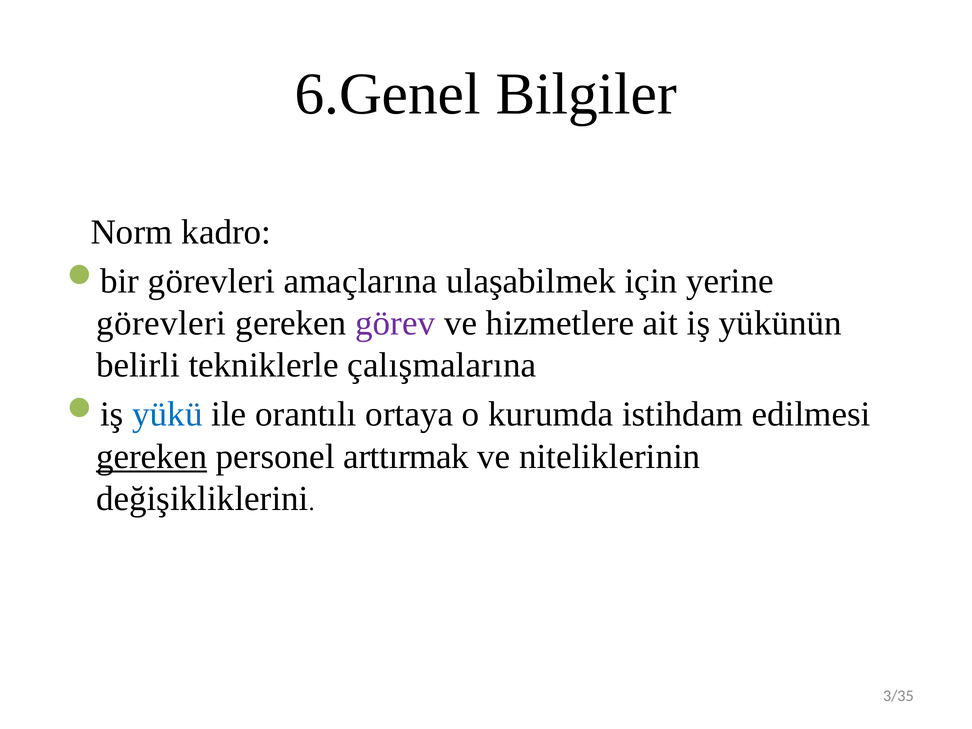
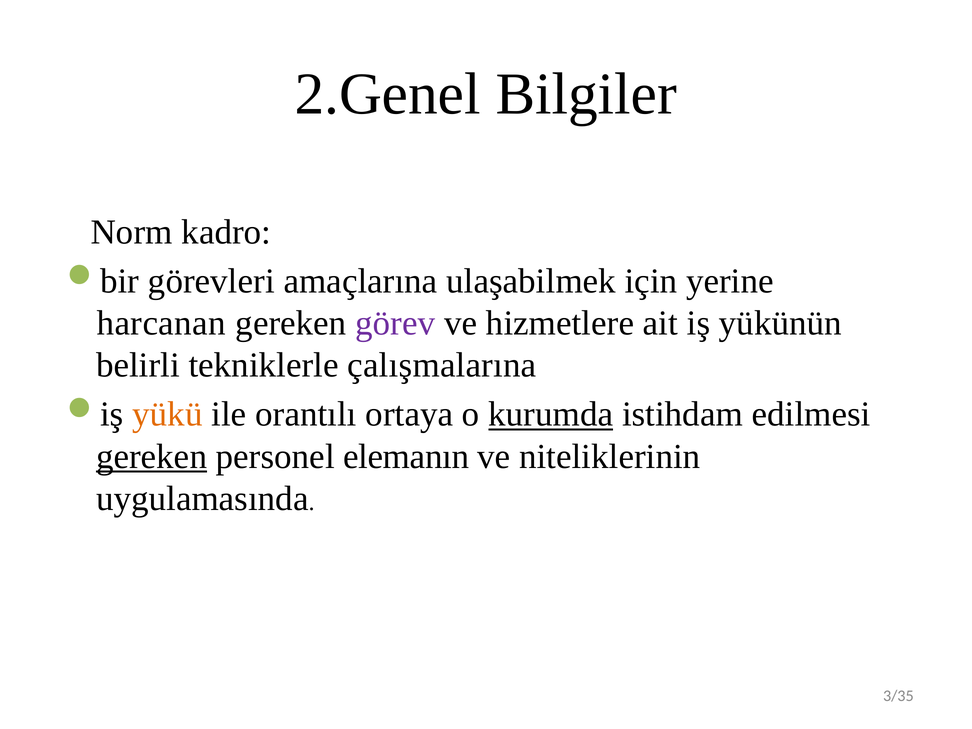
6.Genel: 6.Genel -> 2.Genel
görevleri at (161, 323): görevleri -> harcanan
yükü colour: blue -> orange
kurumda underline: none -> present
arttırmak: arttırmak -> elemanın
değişikliklerini: değişikliklerini -> uygulamasında
